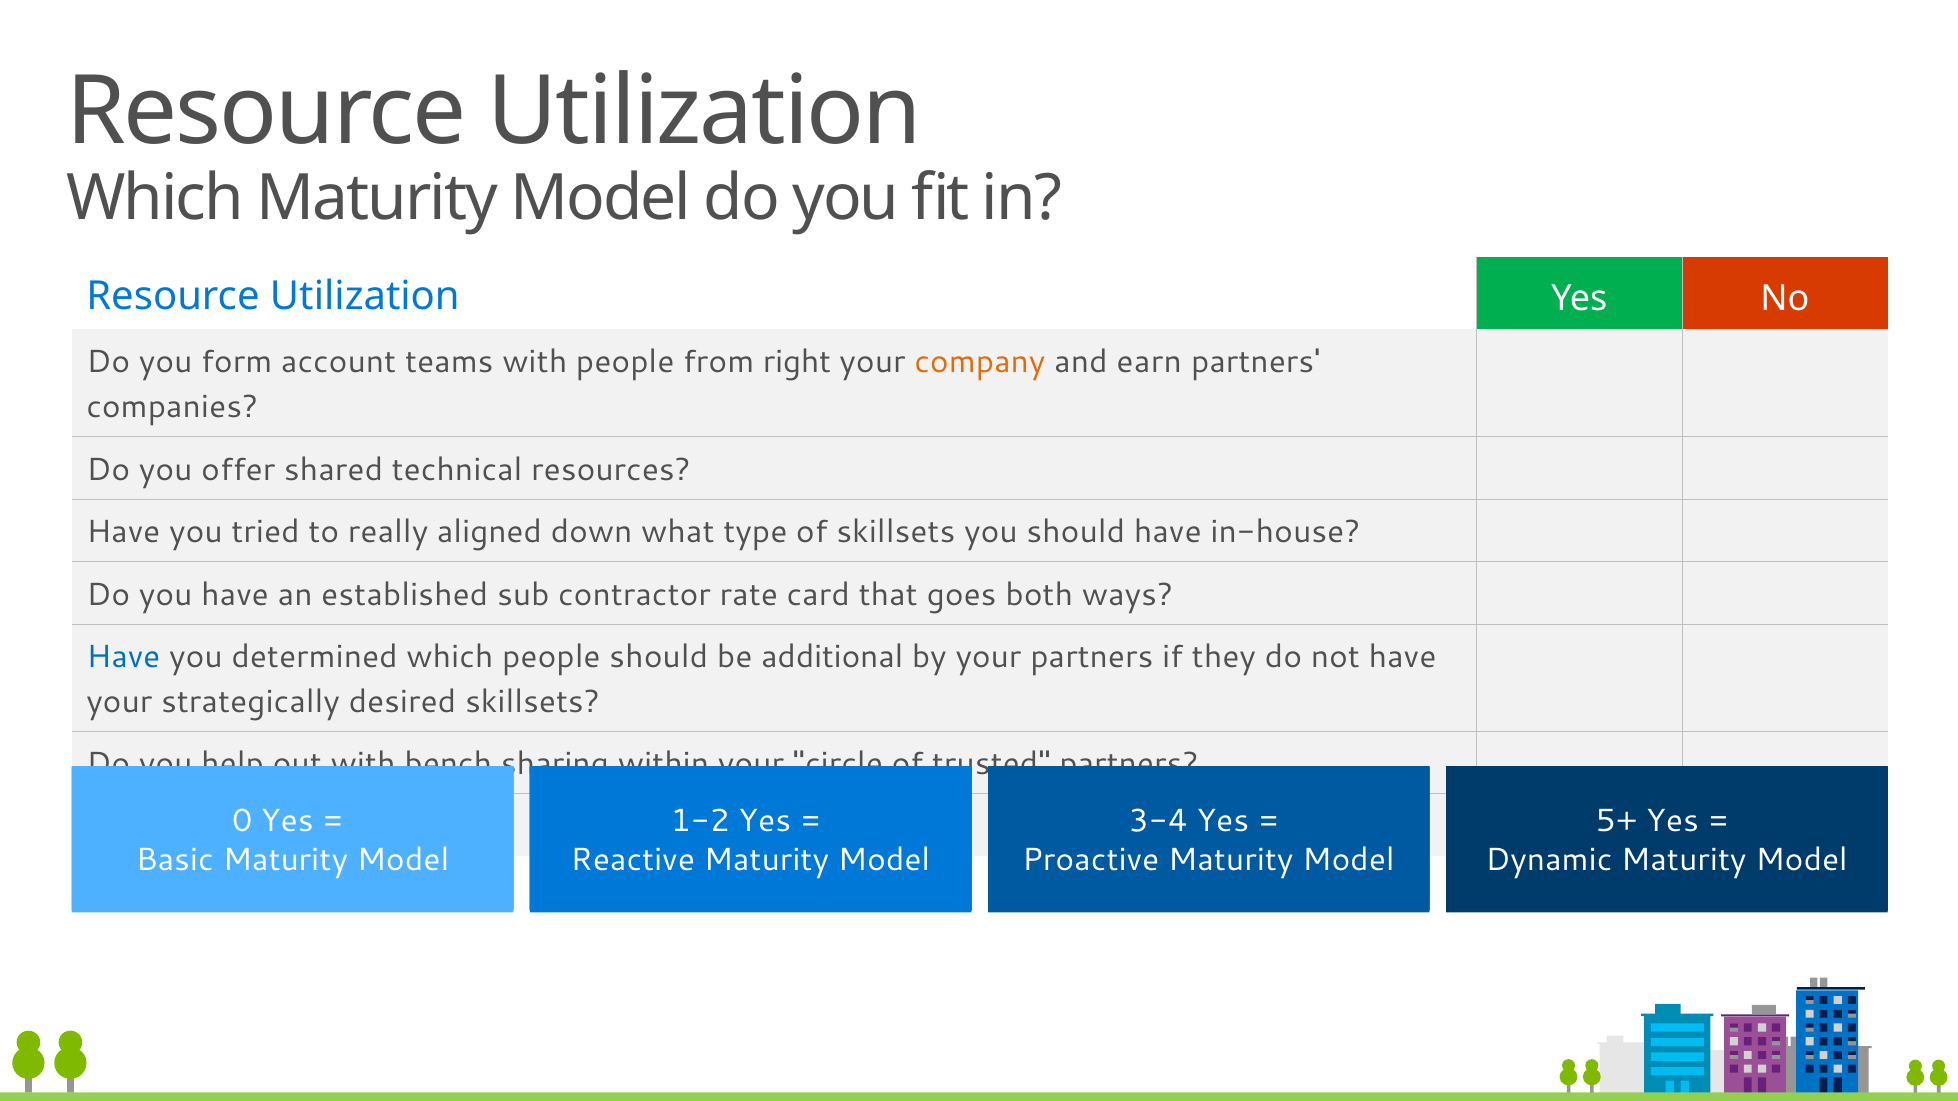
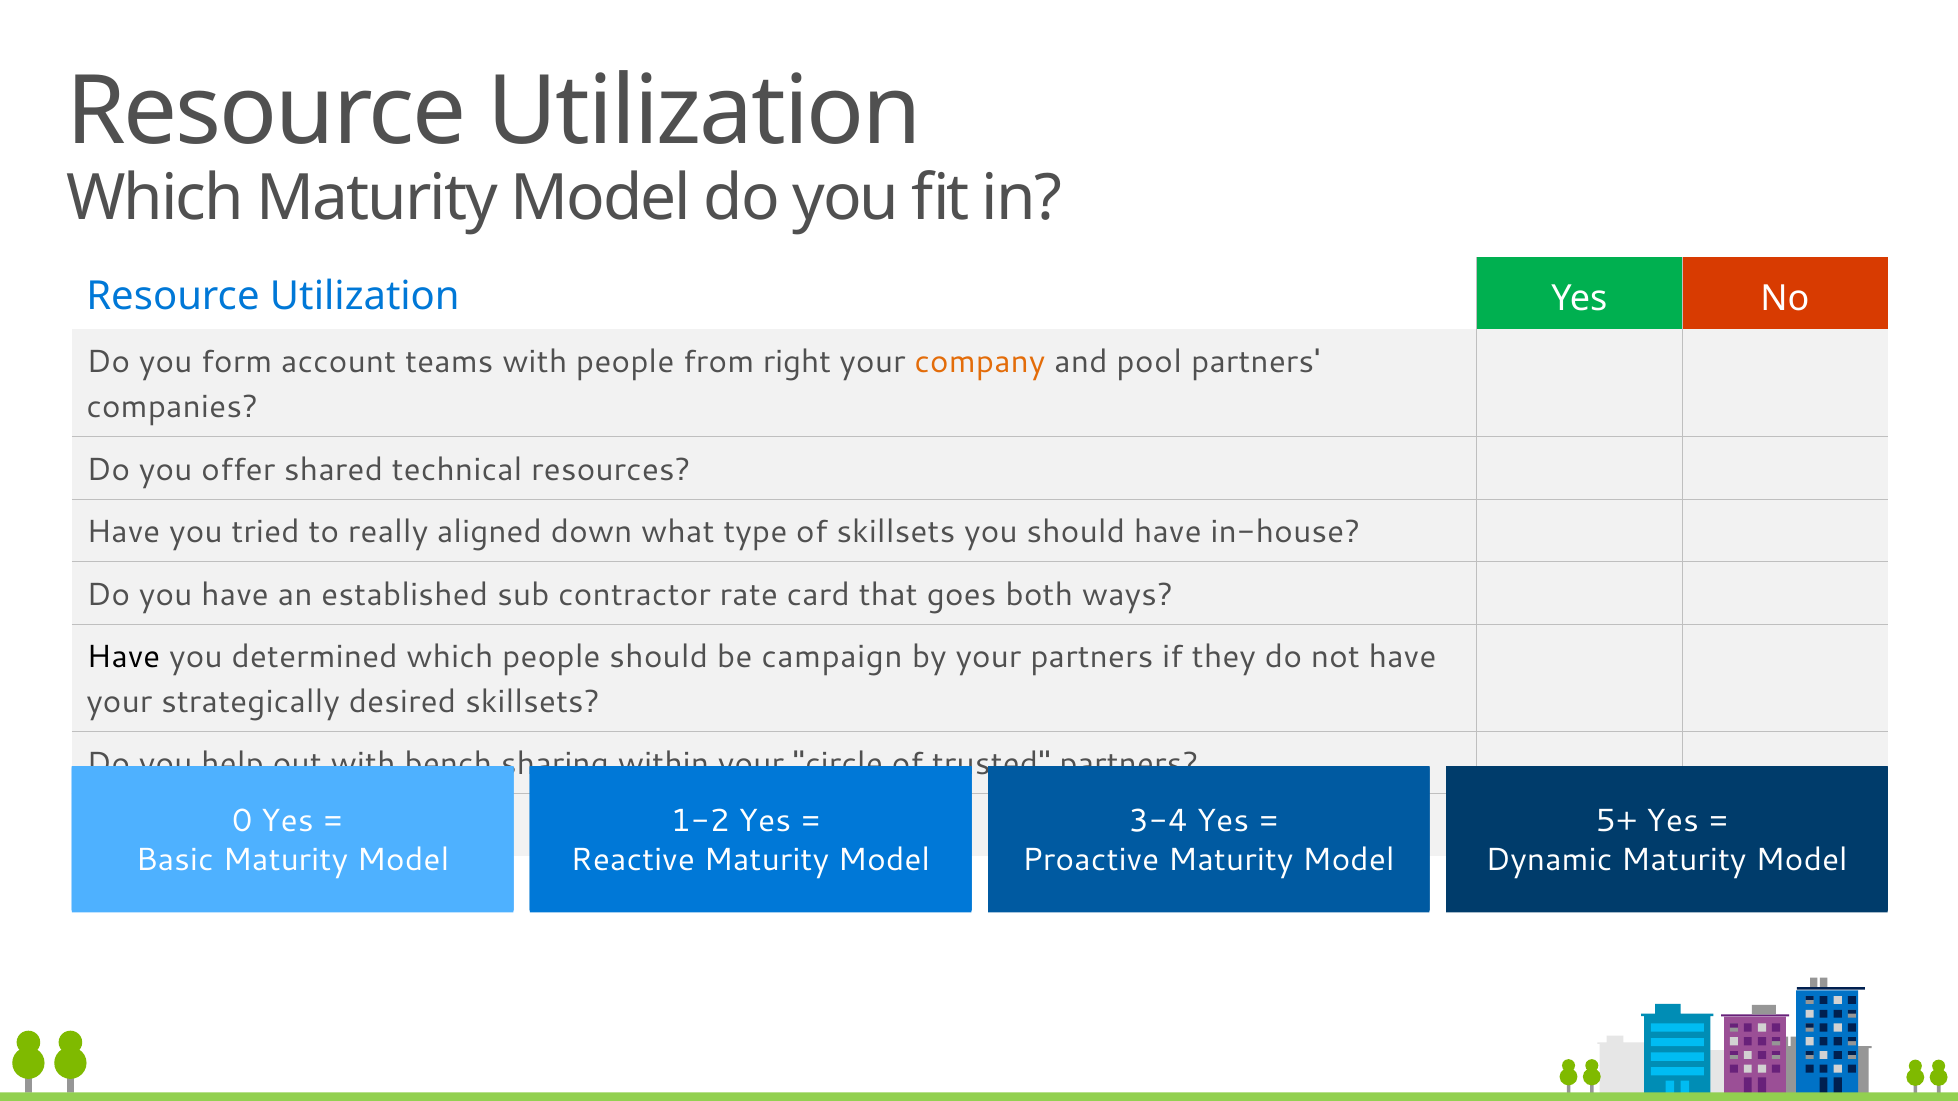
earn: earn -> pool
Have at (123, 657) colour: blue -> black
additional: additional -> campaign
